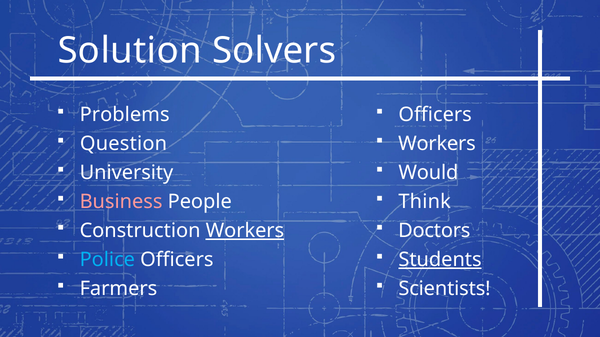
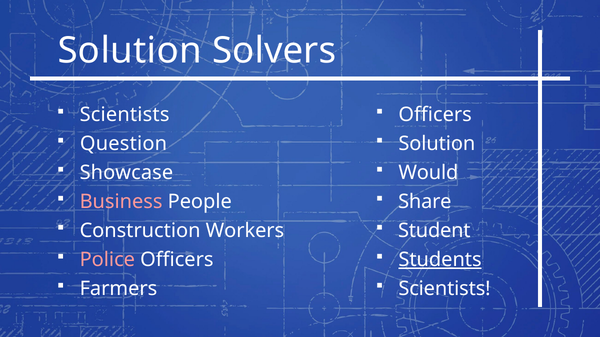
Problems at (125, 115): Problems -> Scientists
Workers at (437, 144): Workers -> Solution
University: University -> Showcase
Think: Think -> Share
Workers at (245, 231) underline: present -> none
Doctors: Doctors -> Student
Police colour: light blue -> pink
